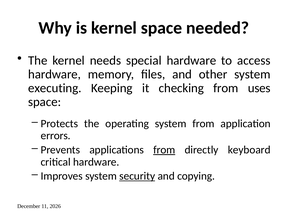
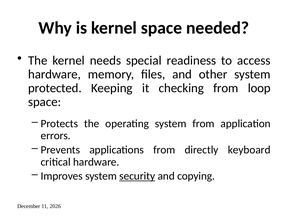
special hardware: hardware -> readiness
executing: executing -> protected
uses: uses -> loop
from at (164, 150) underline: present -> none
